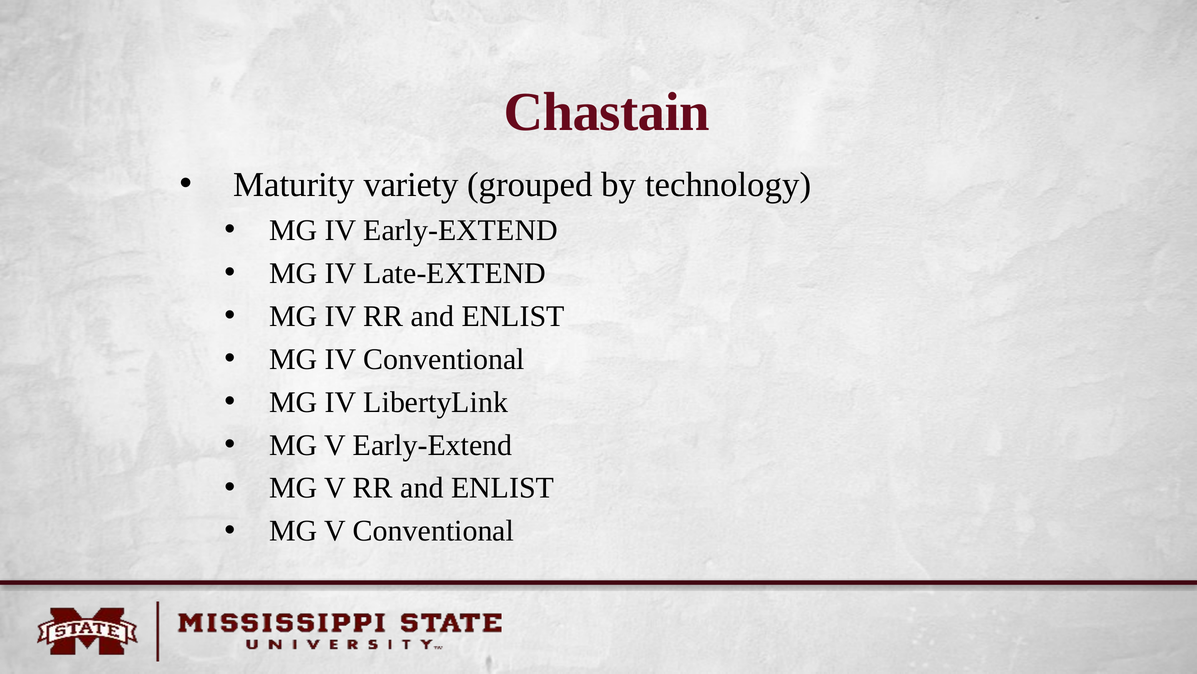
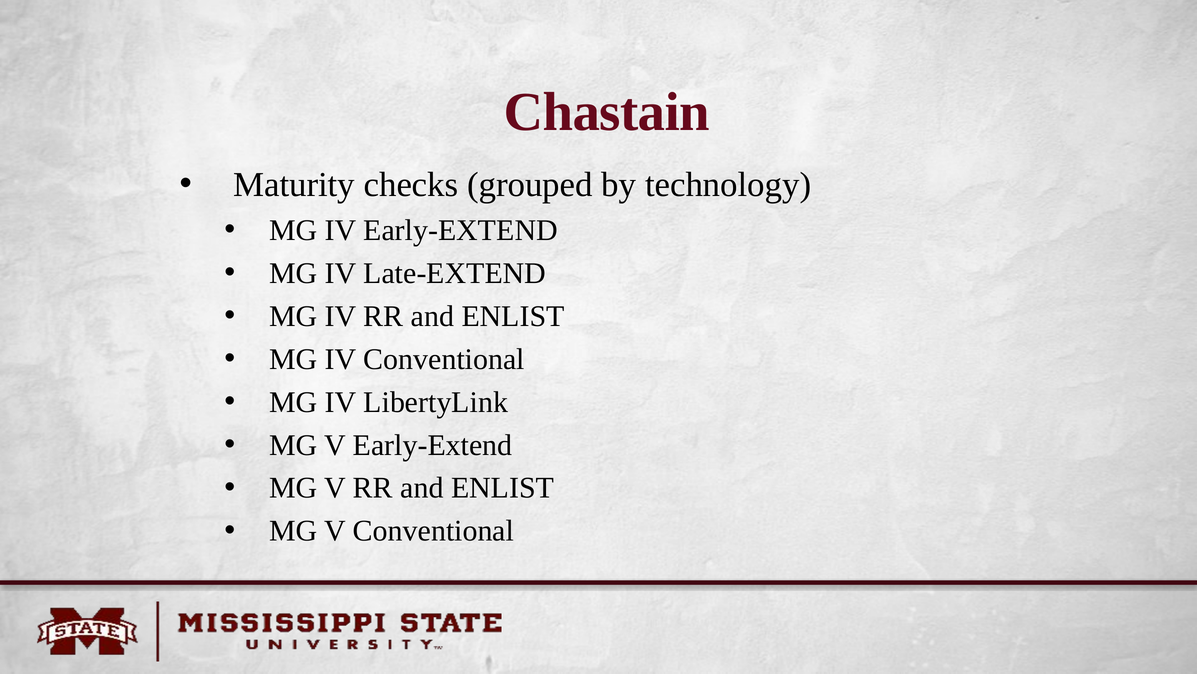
variety: variety -> checks
